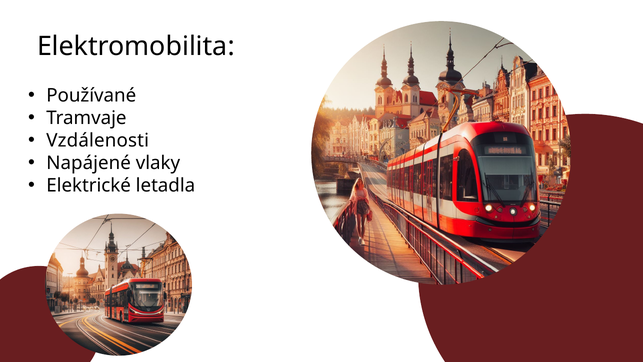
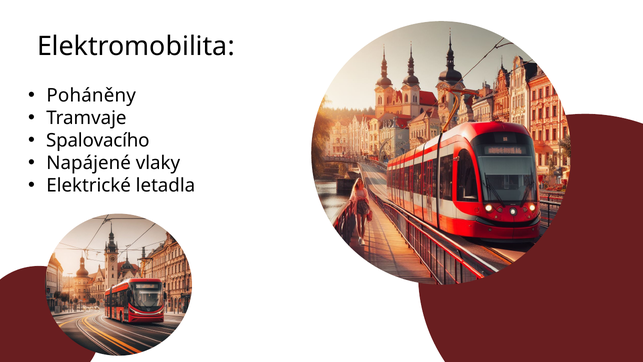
Používané: Používané -> Poháněny
Vzdálenosti: Vzdálenosti -> Spalovacího
